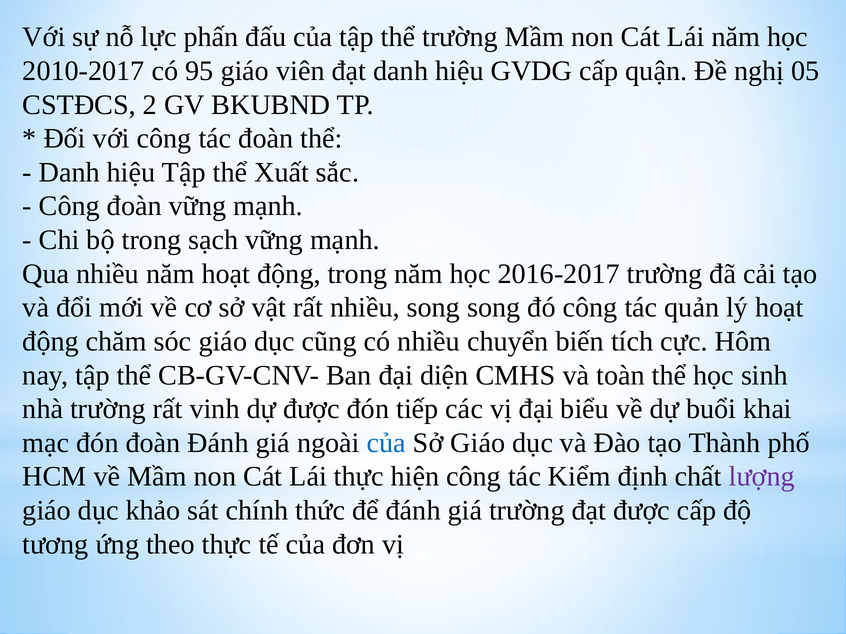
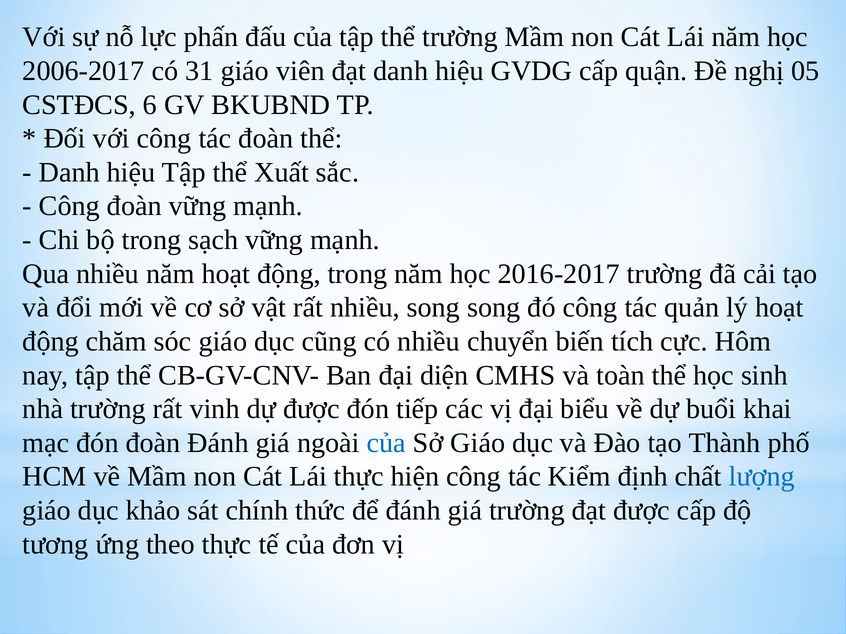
2010-2017: 2010-2017 -> 2006-2017
95: 95 -> 31
2: 2 -> 6
lượng colour: purple -> blue
